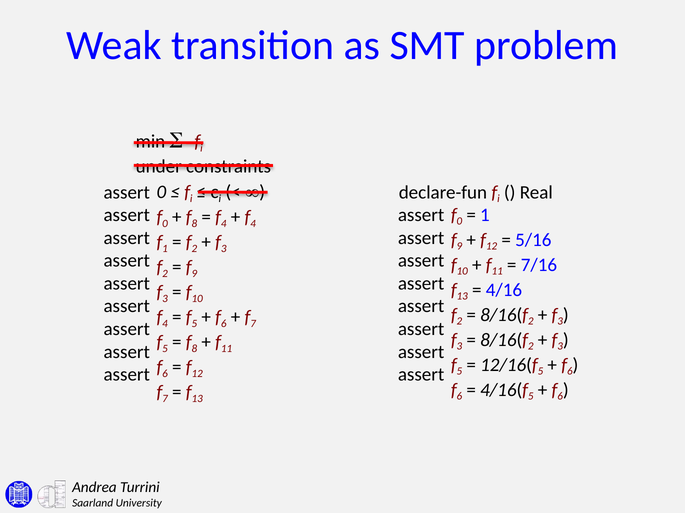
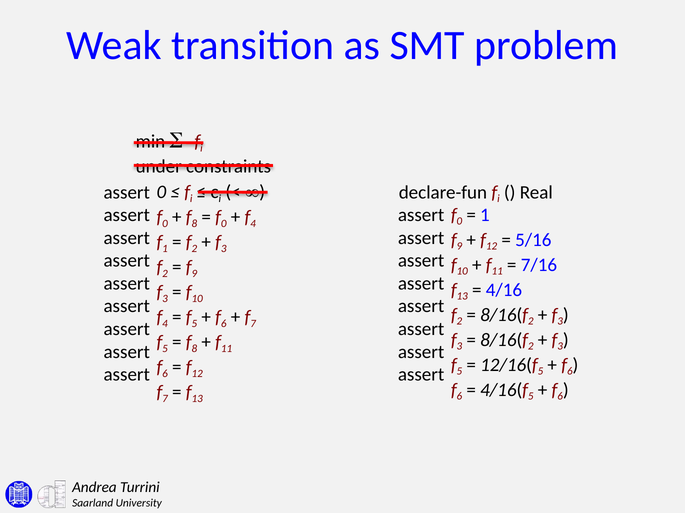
4 at (224, 224): 4 -> 0
